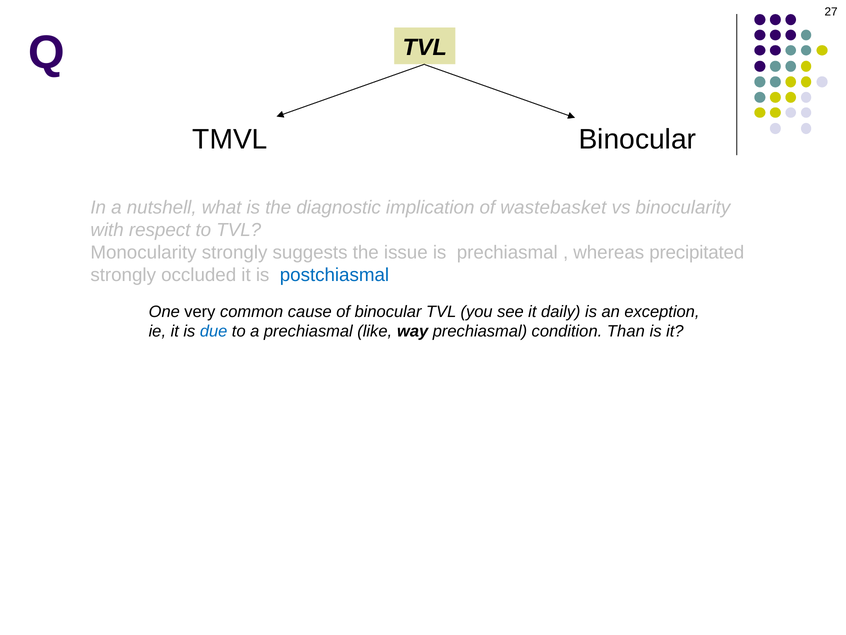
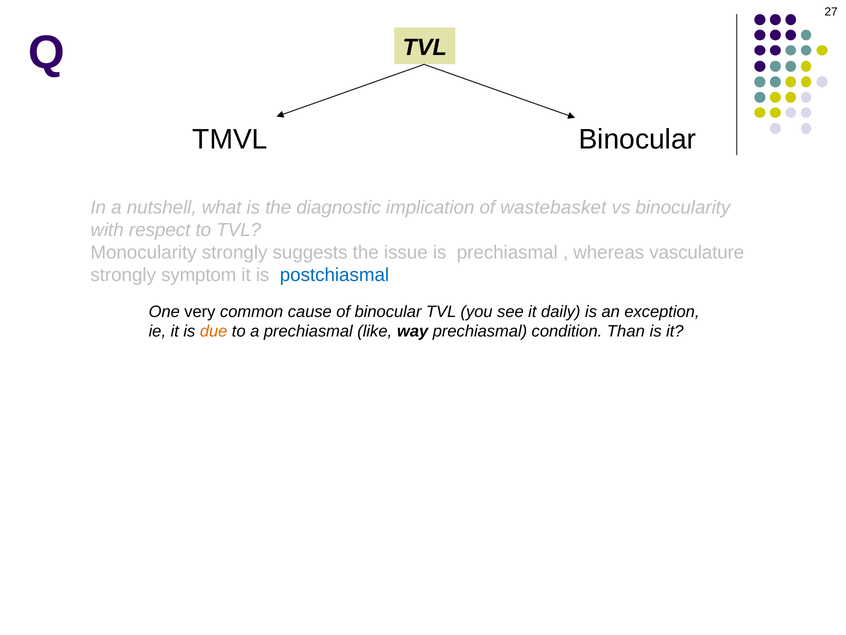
precipitated: precipitated -> vasculature
occluded: occluded -> symptom
due colour: blue -> orange
